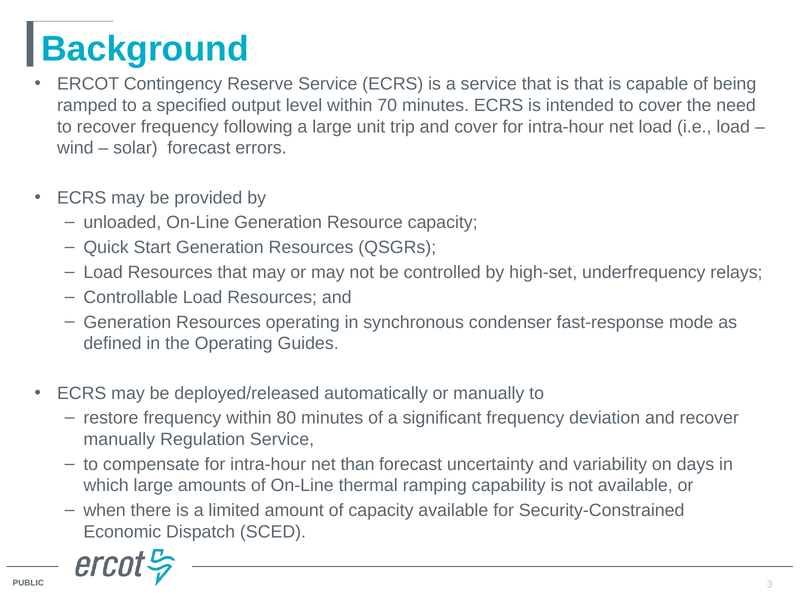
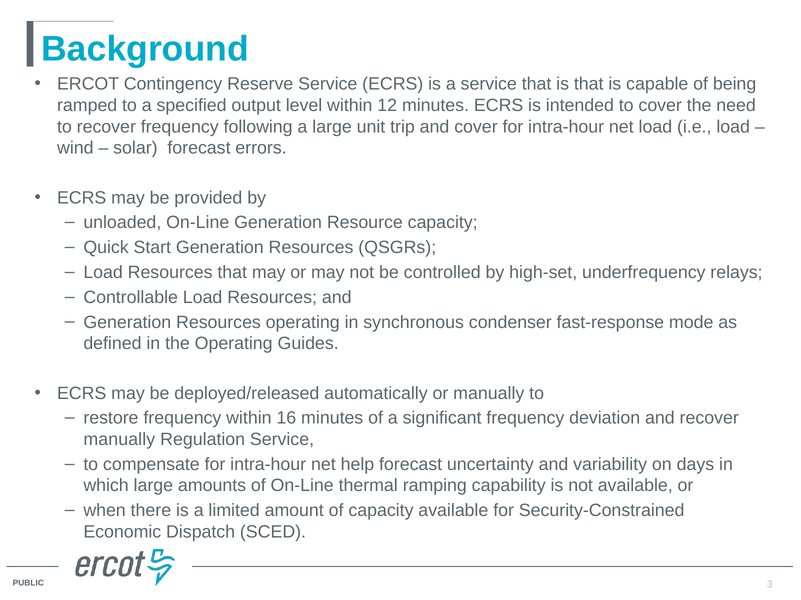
70: 70 -> 12
80: 80 -> 16
than: than -> help
